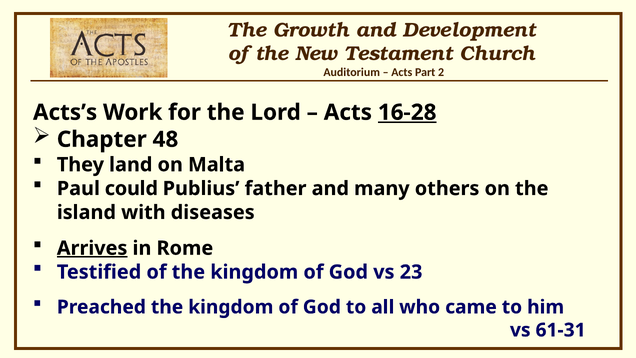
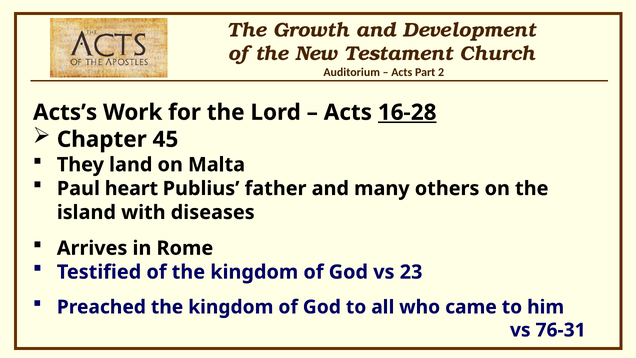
48: 48 -> 45
could: could -> heart
Arrives underline: present -> none
61-31: 61-31 -> 76-31
